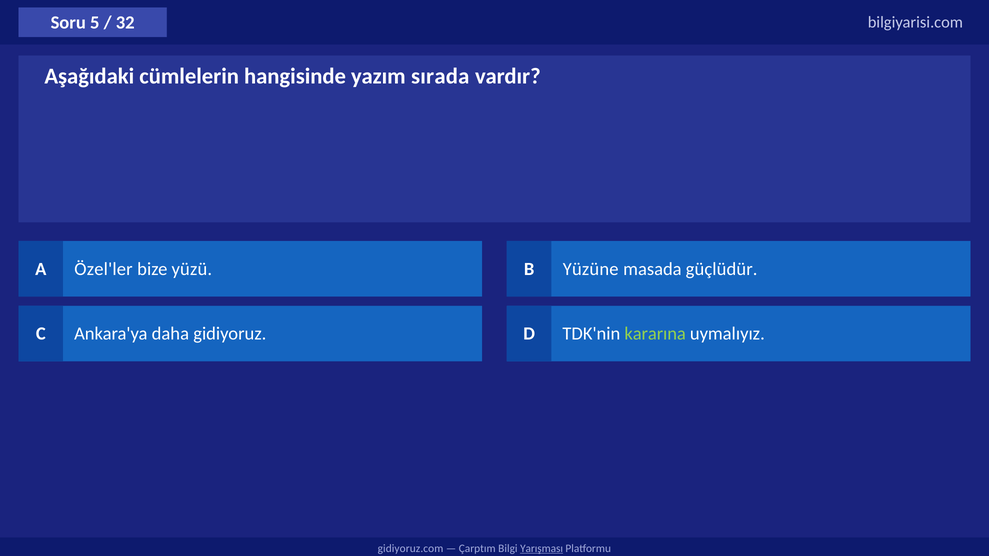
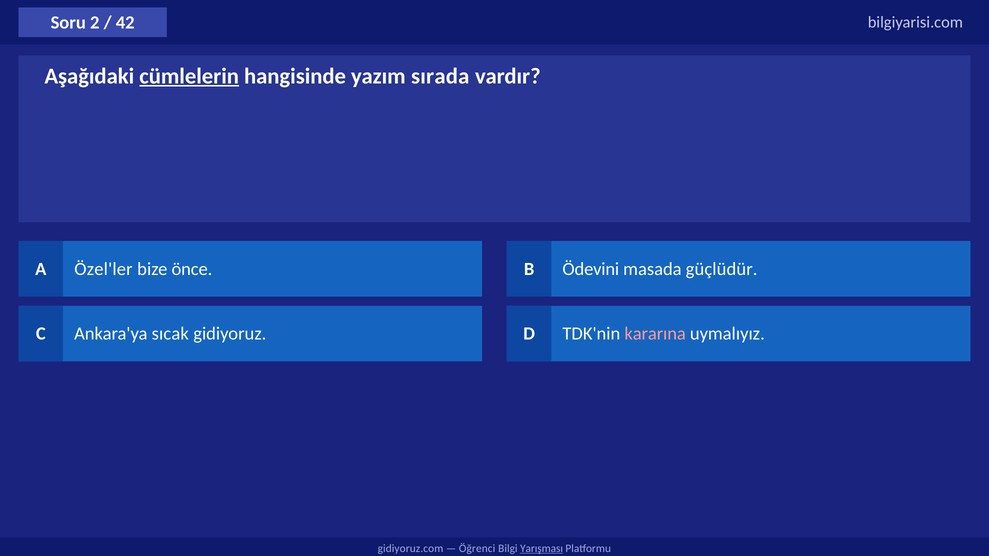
5: 5 -> 2
32: 32 -> 42
cümlelerin underline: none -> present
yüzü: yüzü -> önce
Yüzüne: Yüzüne -> Ödevini
daha: daha -> sıcak
kararına colour: light green -> pink
Çarptım: Çarptım -> Öğrenci
